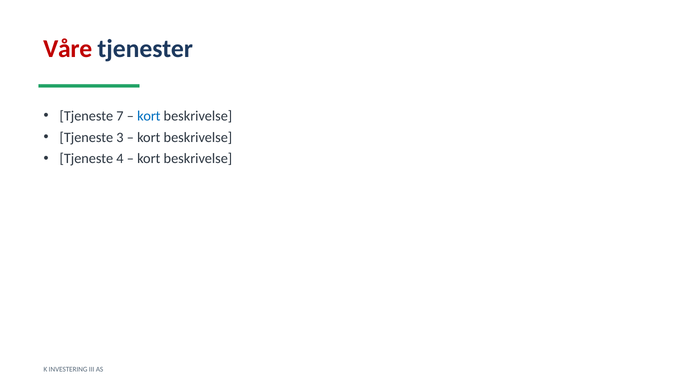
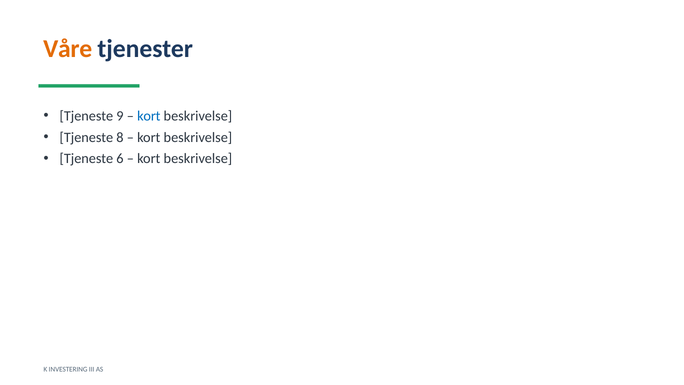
Våre colour: red -> orange
7: 7 -> 9
3: 3 -> 8
4: 4 -> 6
